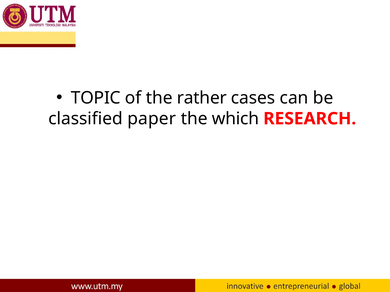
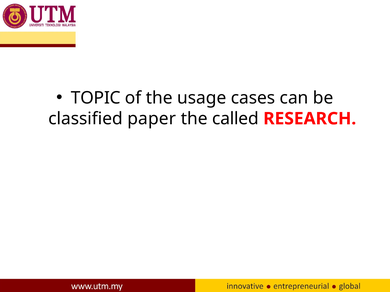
rather: rather -> usage
which: which -> called
